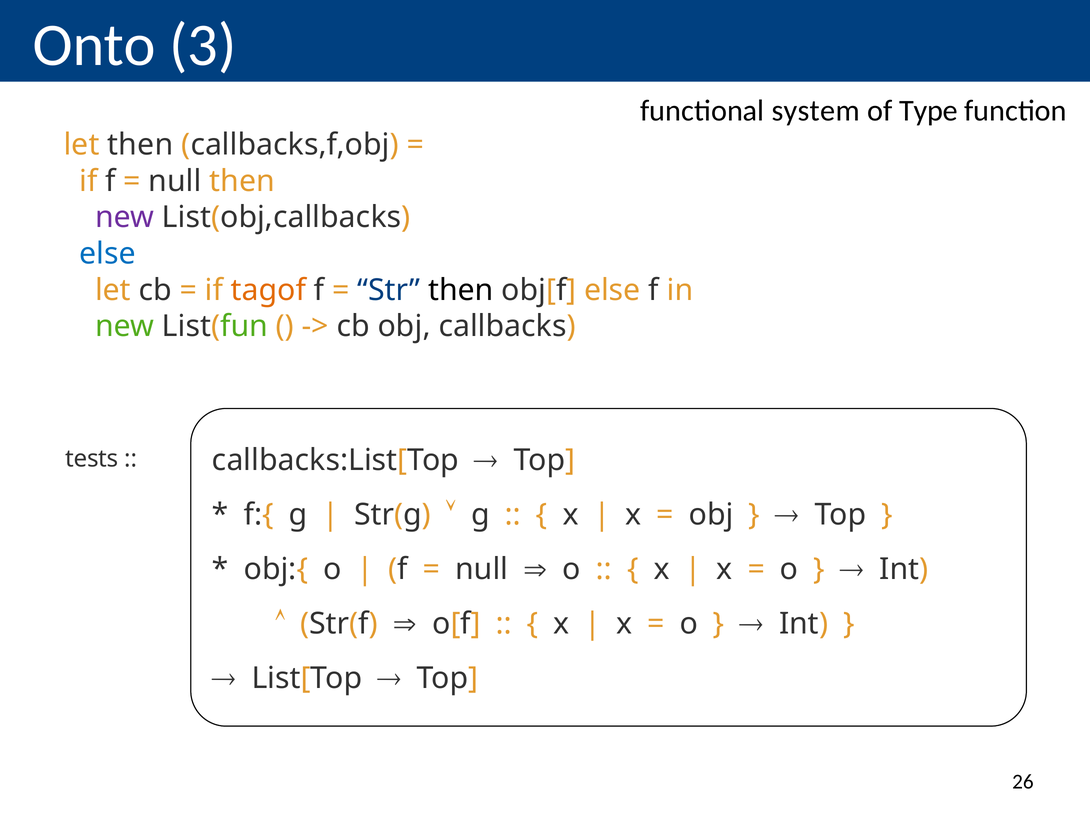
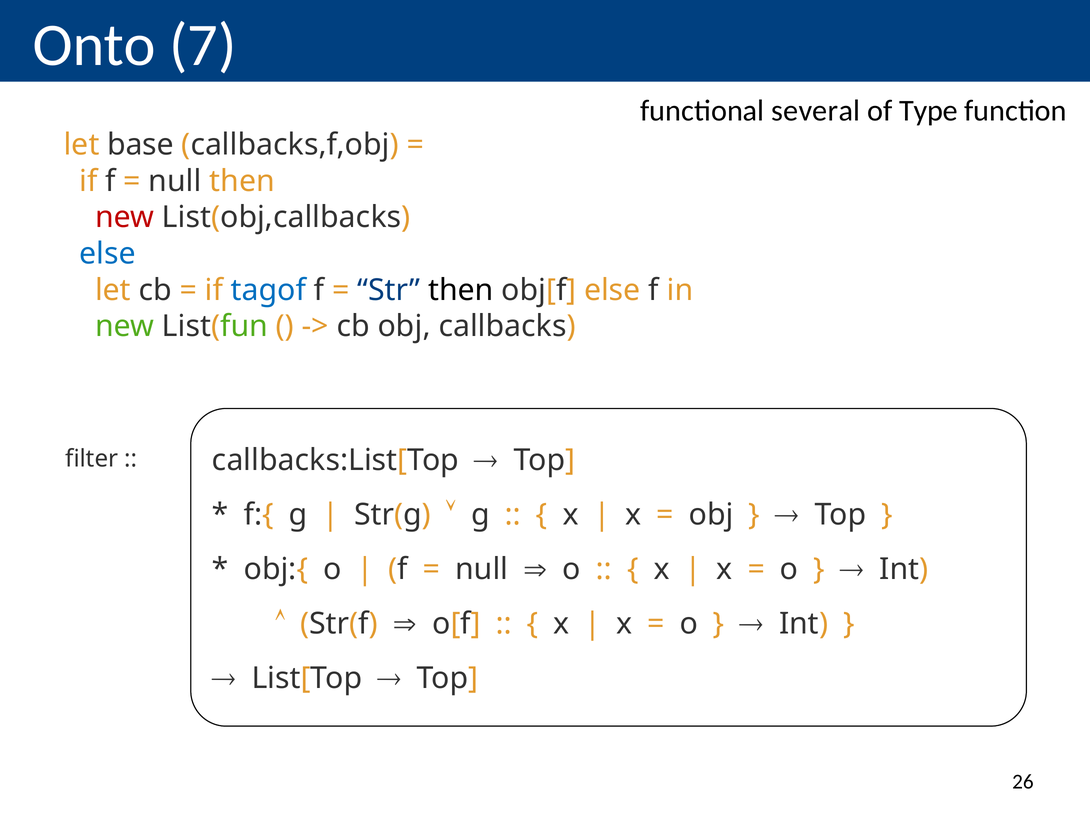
3: 3 -> 7
system: system -> several
let then: then -> base
new at (125, 218) colour: purple -> red
tagof colour: orange -> blue
tests: tests -> filter
